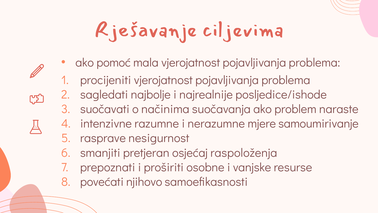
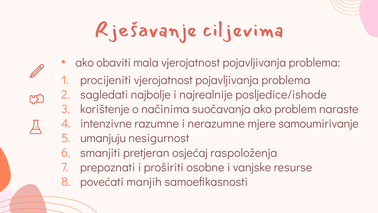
pomoć: pomoć -> obaviti
suočavati: suočavati -> korištenje
rasprave: rasprave -> umanjuju
njihovo: njihovo -> manjih
